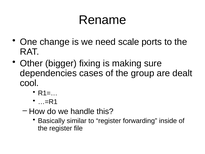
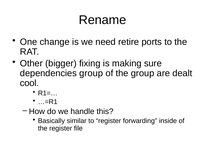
scale: scale -> retire
dependencies cases: cases -> group
